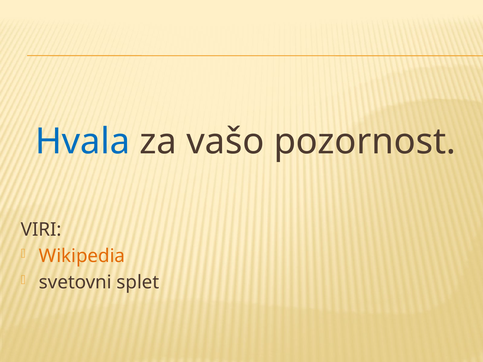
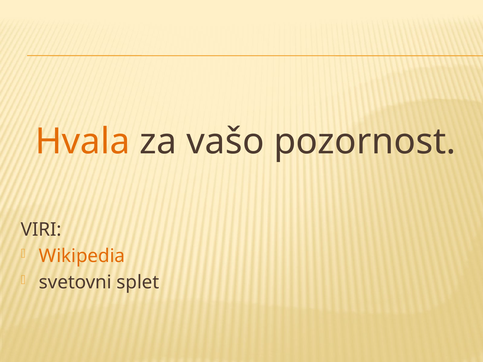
Hvala colour: blue -> orange
